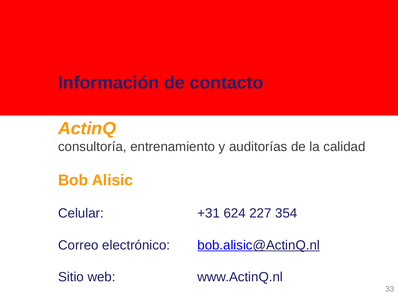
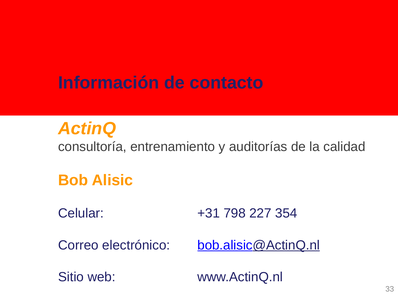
624: 624 -> 798
